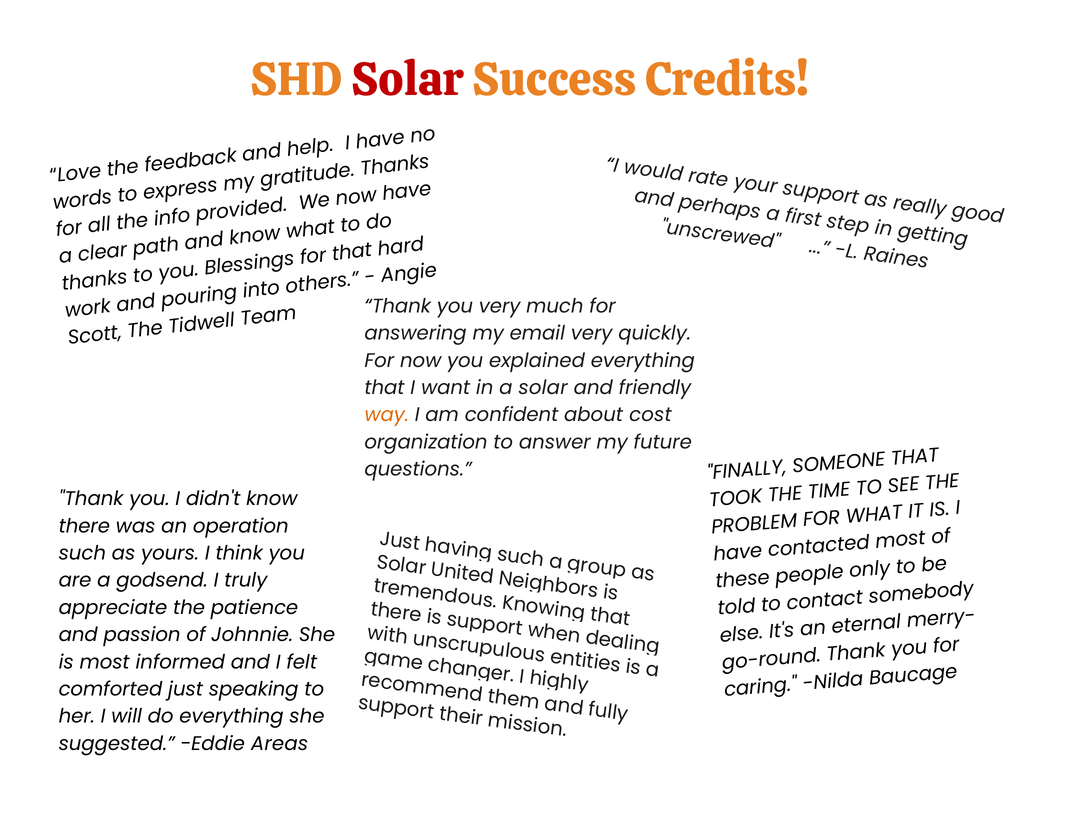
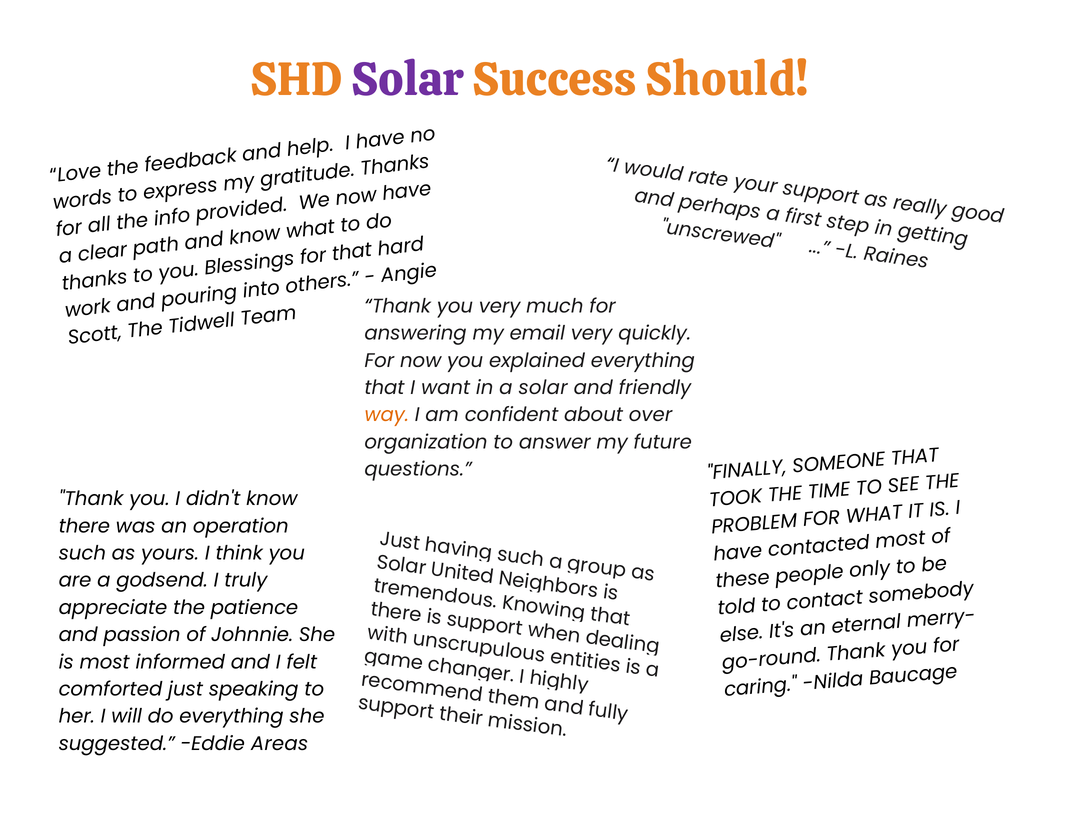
Solar at (407, 80) colour: red -> purple
Credits: Credits -> Should
cost: cost -> over
